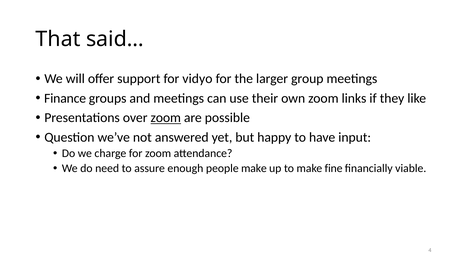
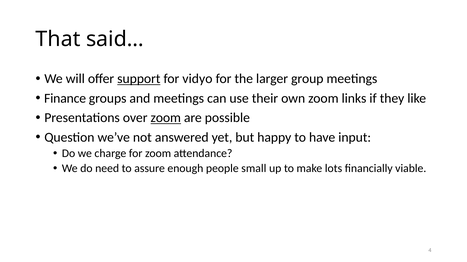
support underline: none -> present
people make: make -> small
fine: fine -> lots
